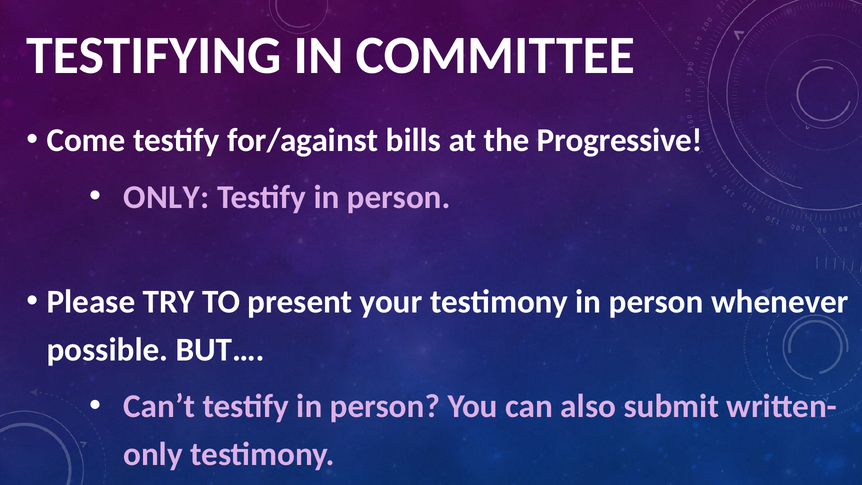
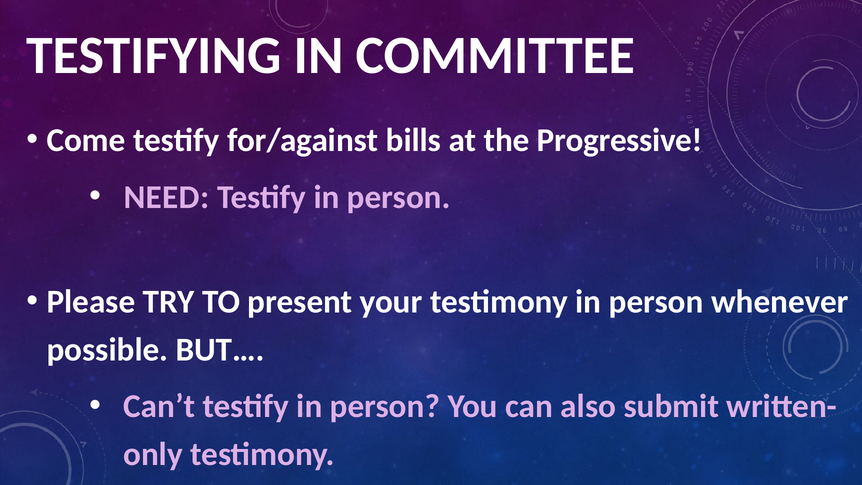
ONLY at (166, 197): ONLY -> NEED
